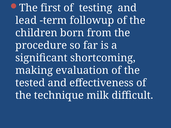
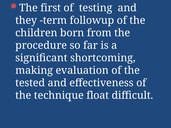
lead: lead -> they
milk: milk -> float
